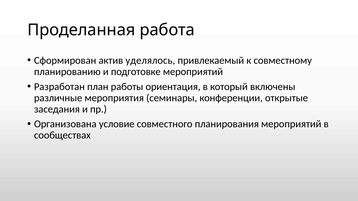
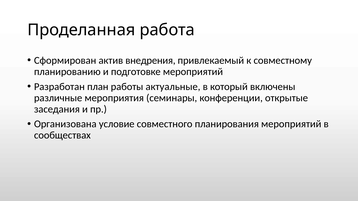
уделялось: уделялось -> внедрения
ориентация: ориентация -> актуальные
